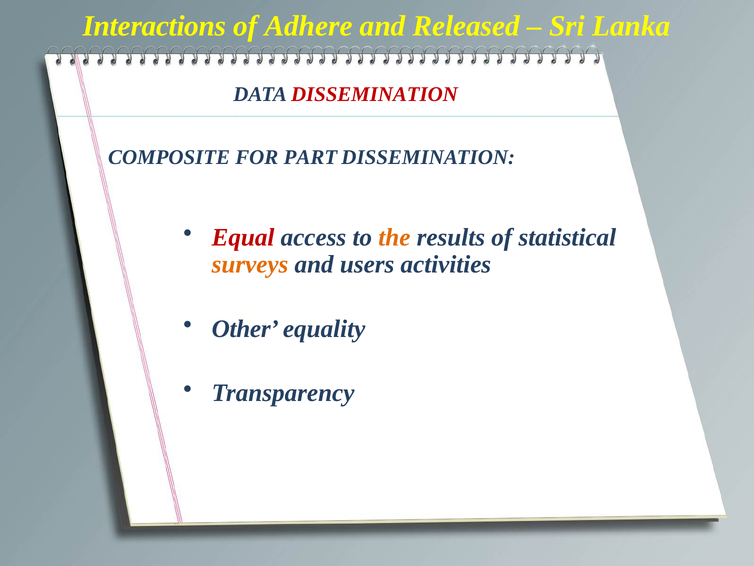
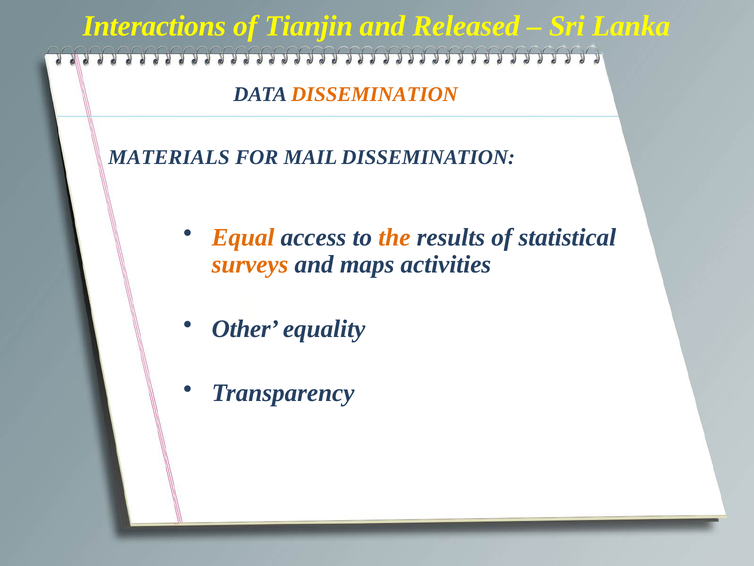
Adhere: Adhere -> Tianjin
DISSEMINATION at (374, 94) colour: red -> orange
COMPOSITE: COMPOSITE -> MATERIALS
PART: PART -> MAIL
Equal colour: red -> orange
users: users -> maps
